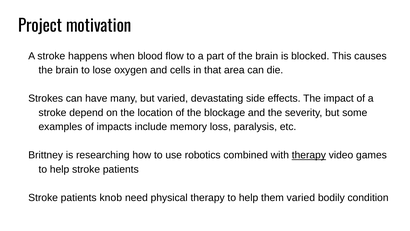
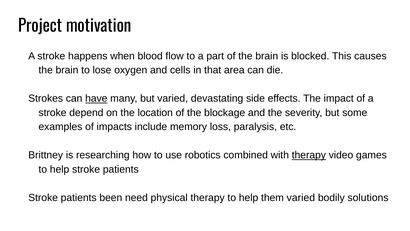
have underline: none -> present
knob: knob -> been
condition: condition -> solutions
